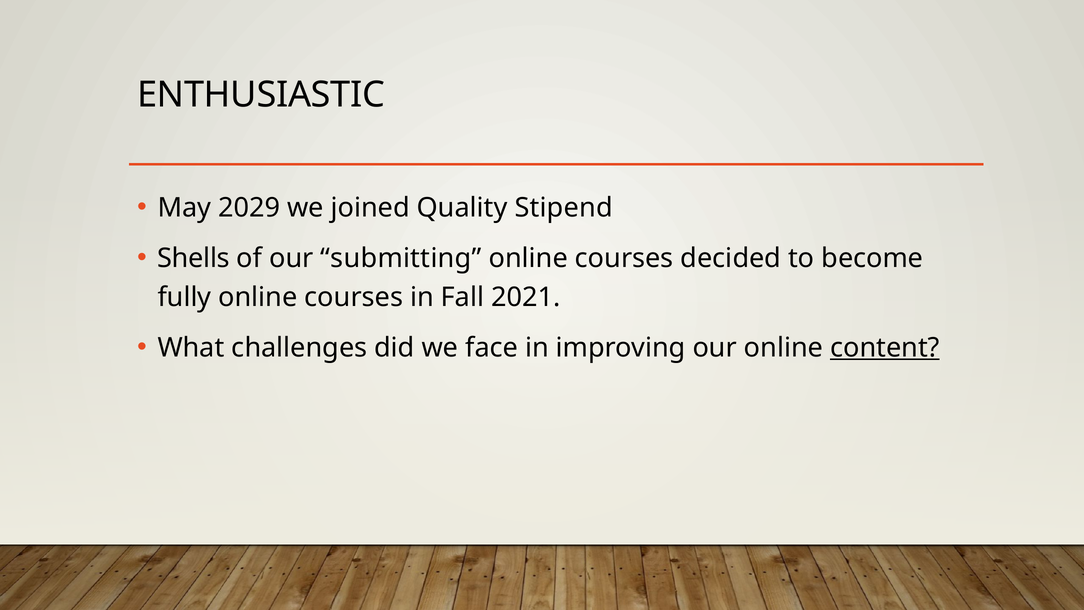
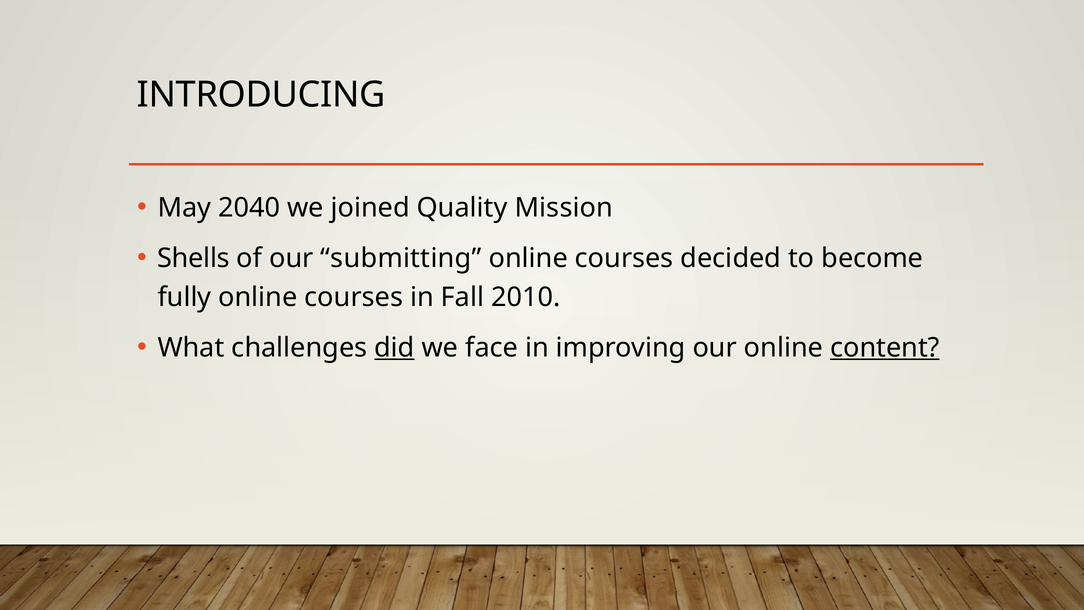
ENTHUSIASTIC: ENTHUSIASTIC -> INTRODUCING
2029: 2029 -> 2040
Stipend: Stipend -> Mission
2021: 2021 -> 2010
did underline: none -> present
